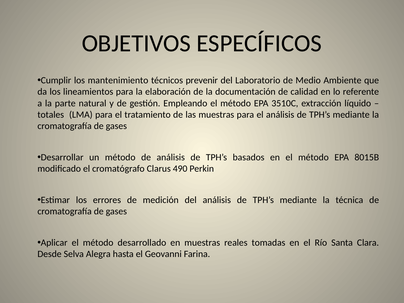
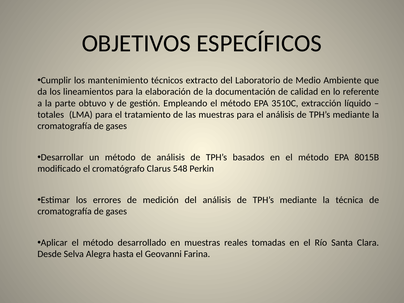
prevenir: prevenir -> extracto
natural: natural -> obtuvo
490: 490 -> 548
